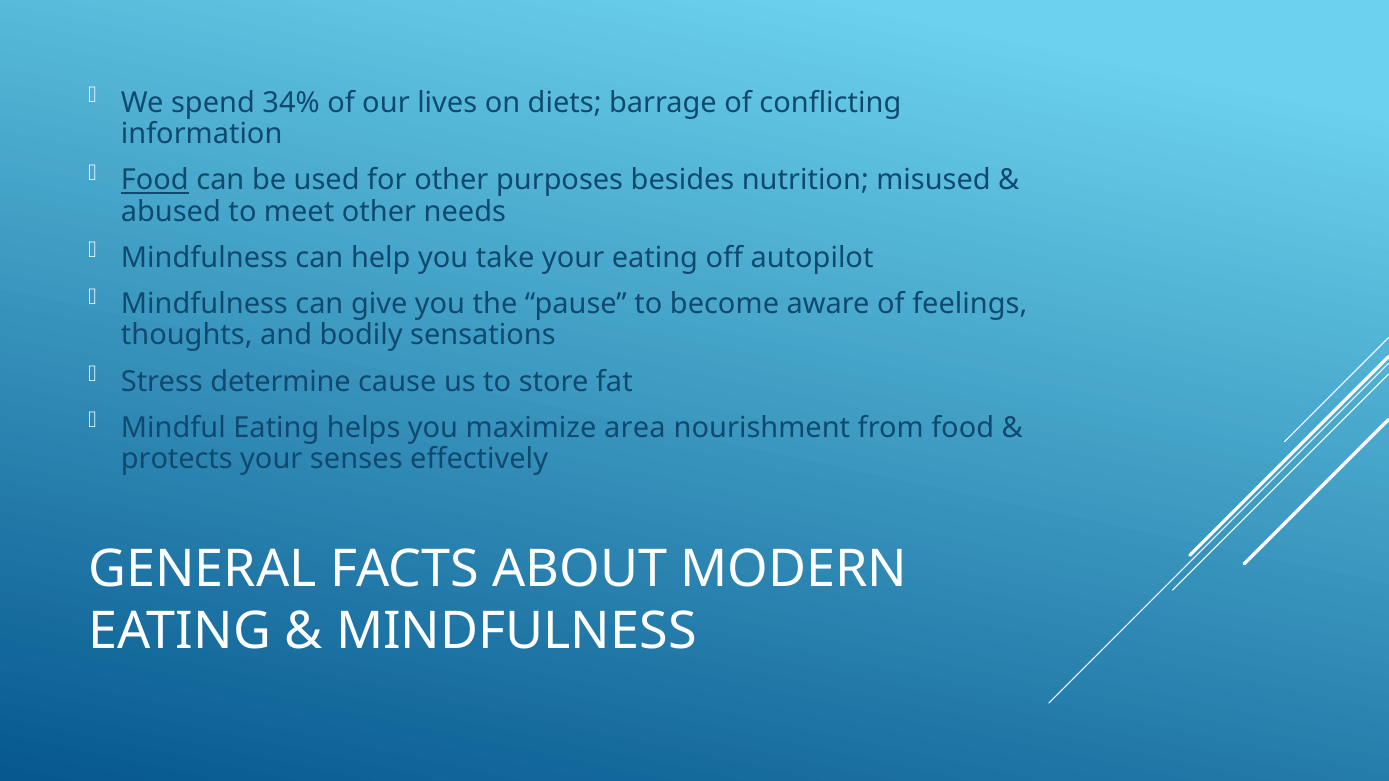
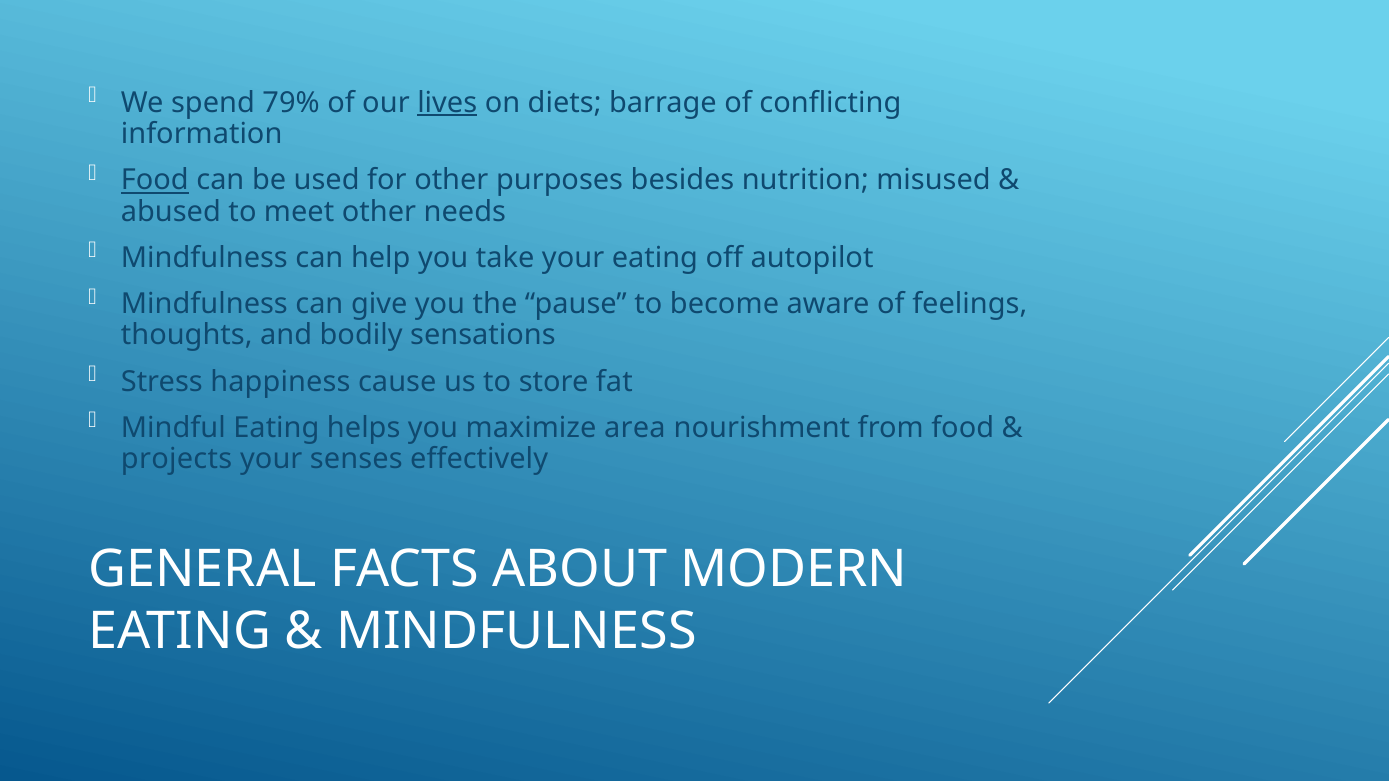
34%: 34% -> 79%
lives underline: none -> present
determine: determine -> happiness
protects: protects -> projects
